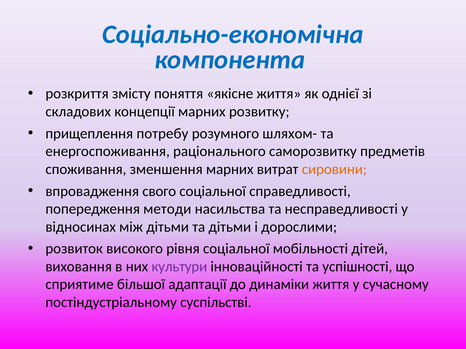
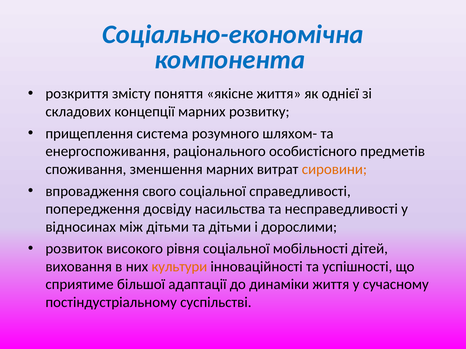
потребу: потребу -> система
саморозвитку: саморозвитку -> особистісного
методи: методи -> досвіду
культури colour: purple -> orange
